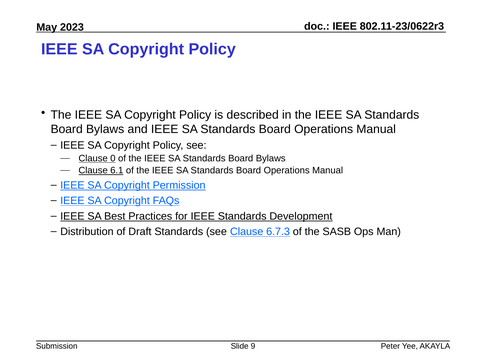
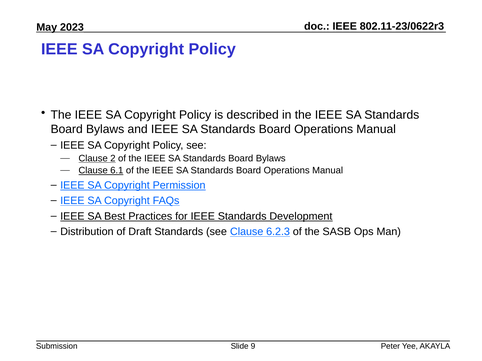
0: 0 -> 2
6.7.3: 6.7.3 -> 6.2.3
